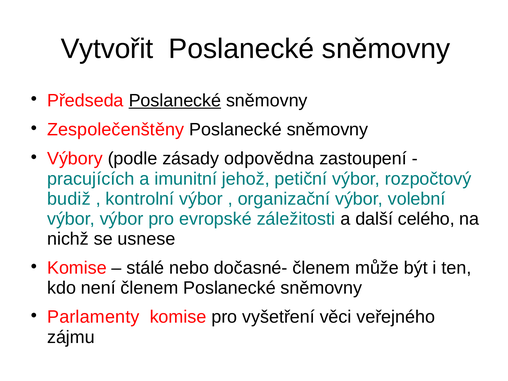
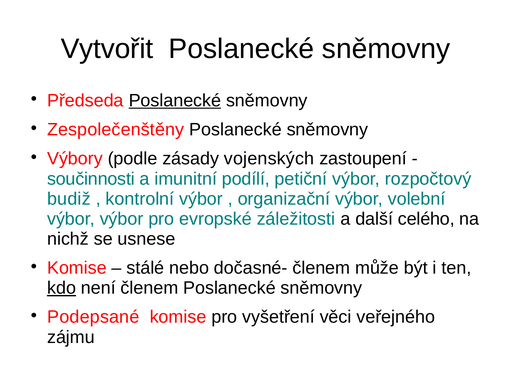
odpovědna: odpovědna -> vojenských
pracujících: pracujících -> součinnosti
jehož: jehož -> podílí
kdo underline: none -> present
Parlamenty: Parlamenty -> Podepsané
